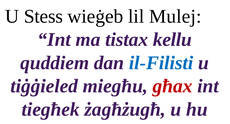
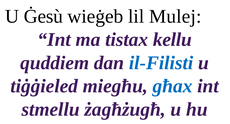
Stess: Stess -> Ġesù
għax colour: red -> blue
tiegħek: tiegħek -> stmellu
